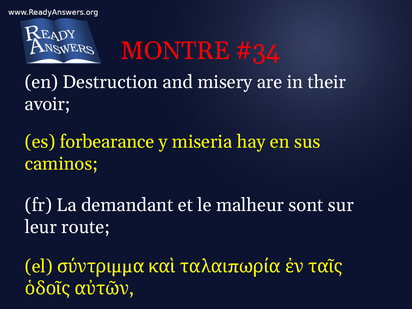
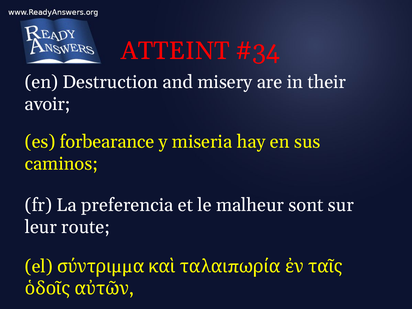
MONTRE: MONTRE -> ATTEINT
demandant: demandant -> preferencia
